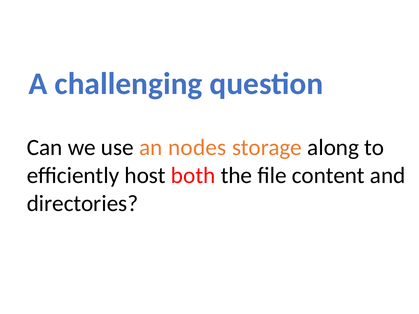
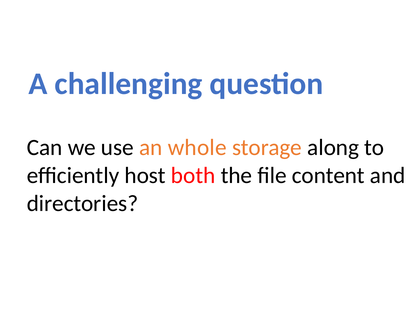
nodes: nodes -> whole
